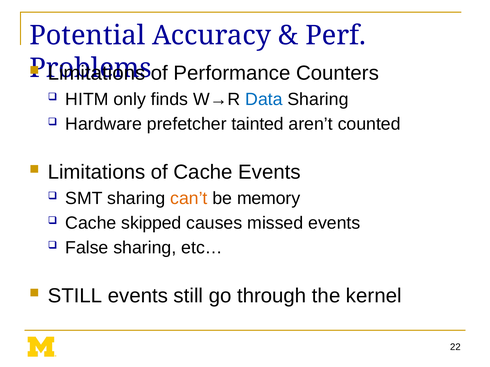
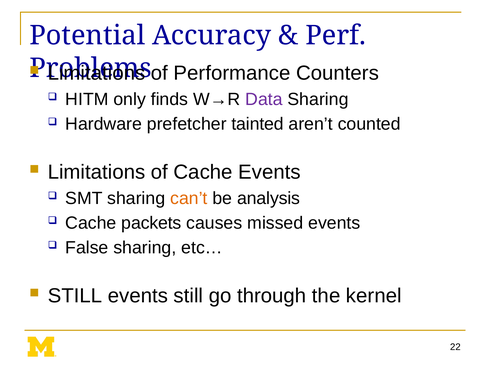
Data colour: blue -> purple
memory: memory -> analysis
skipped: skipped -> packets
